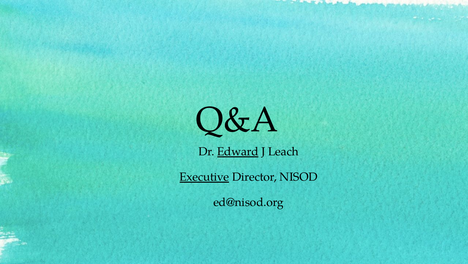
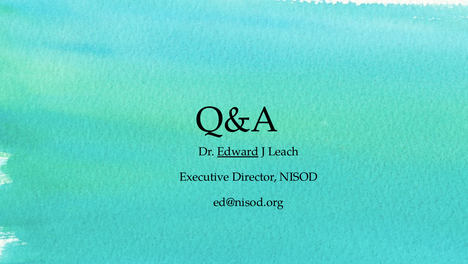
Executive underline: present -> none
